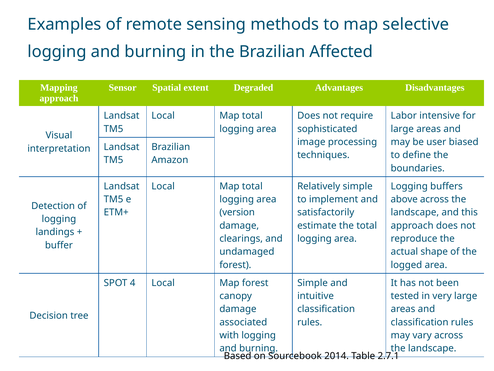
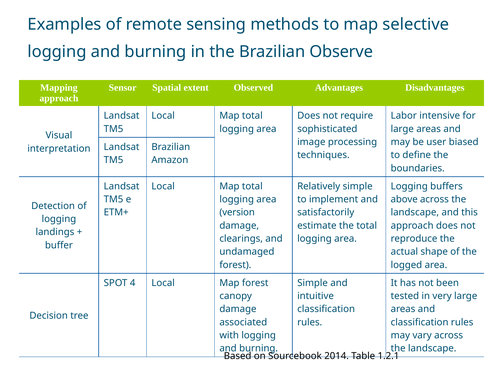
Affected: Affected -> Observe
Degraded: Degraded -> Observed
2.7.1: 2.7.1 -> 1.2.1
